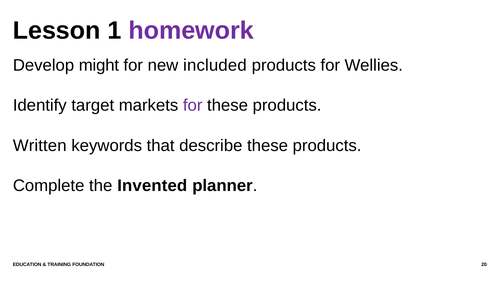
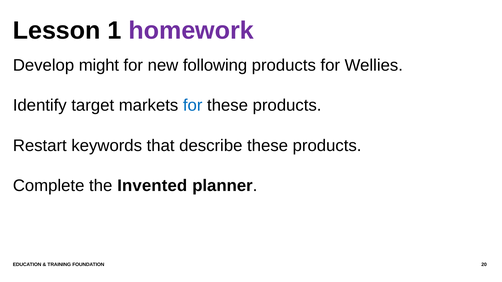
included: included -> following
for at (193, 106) colour: purple -> blue
Written: Written -> Restart
